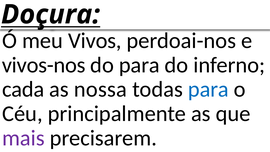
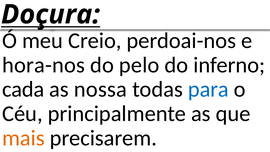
Vivos: Vivos -> Creio
vivos-nos: vivos-nos -> hora-nos
do para: para -> pelo
mais colour: purple -> orange
